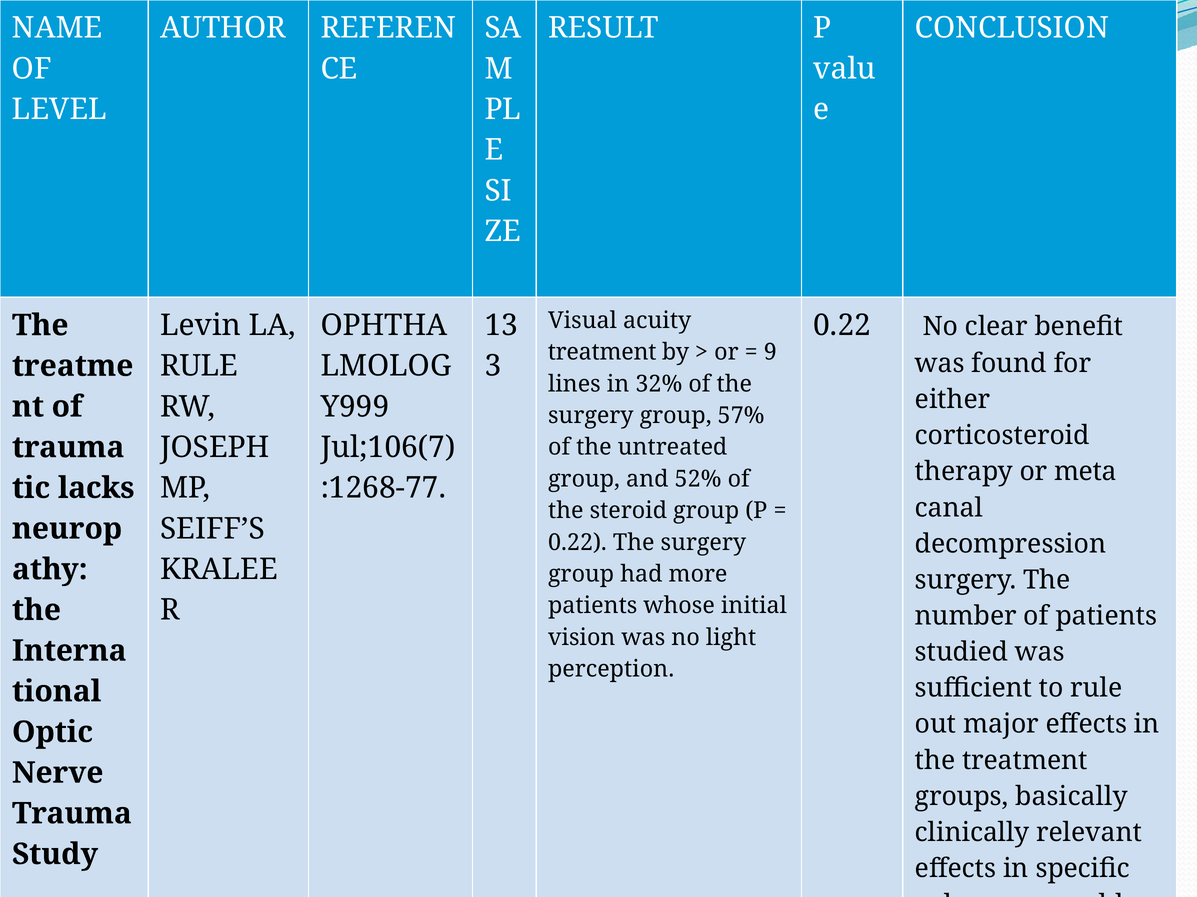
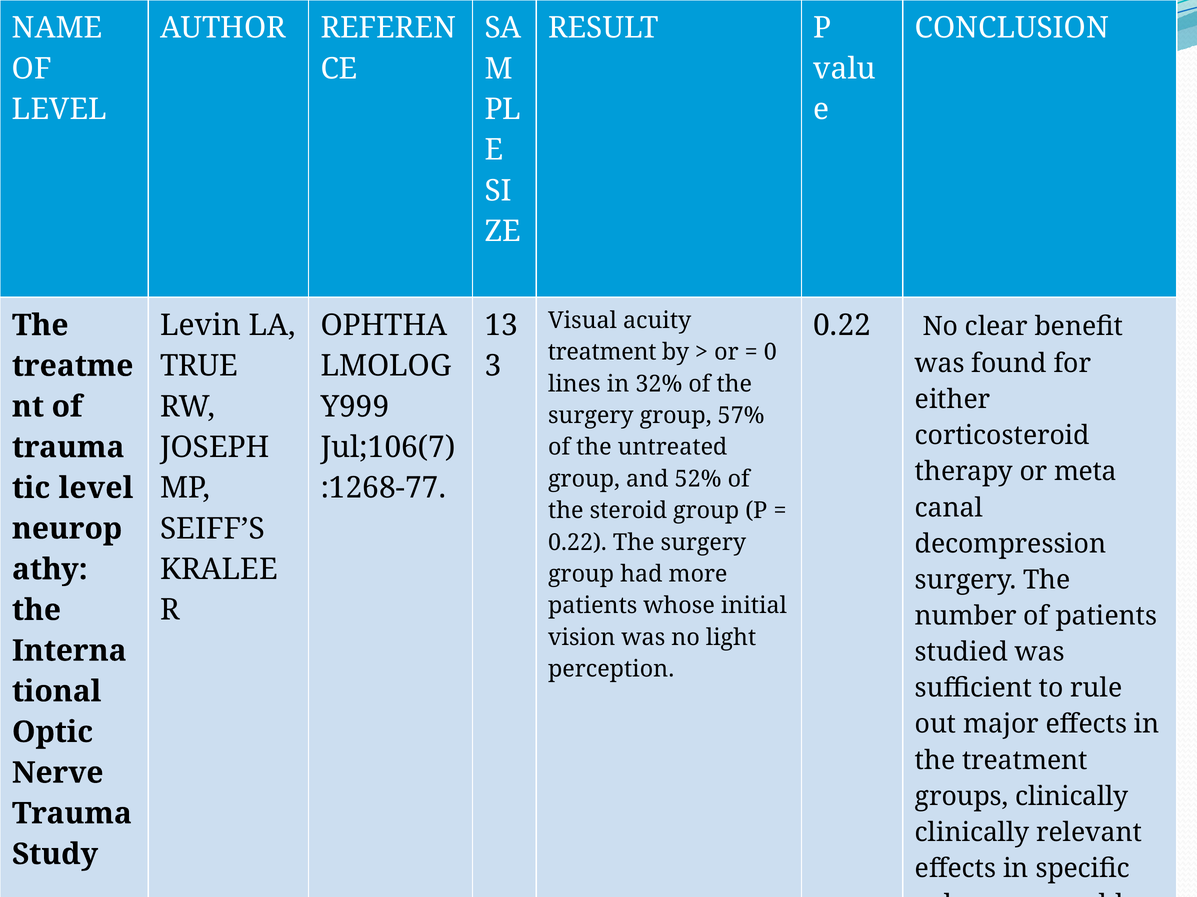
9: 9 -> 0
RULE at (199, 366): RULE -> TRUE
lacks at (96, 488): lacks -> level
groups basically: basically -> clinically
